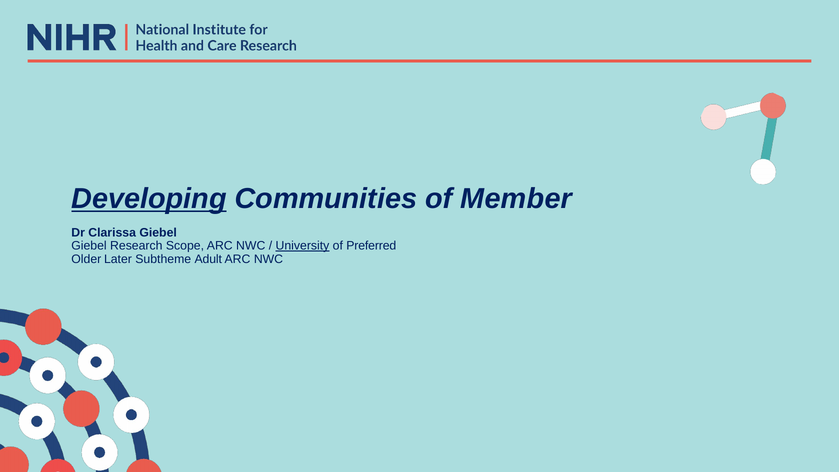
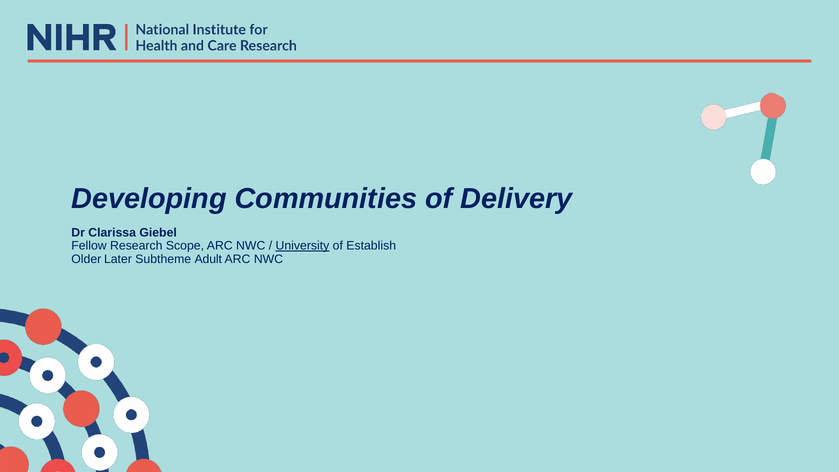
Developing underline: present -> none
Member: Member -> Delivery
Giebel at (89, 246): Giebel -> Fellow
Preferred: Preferred -> Establish
